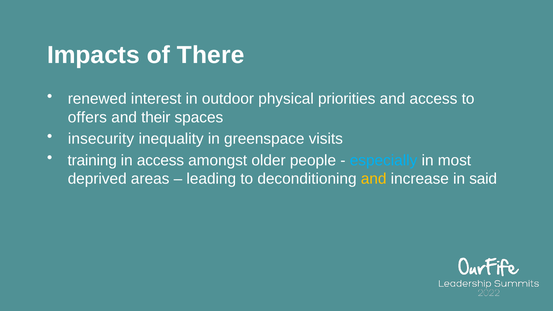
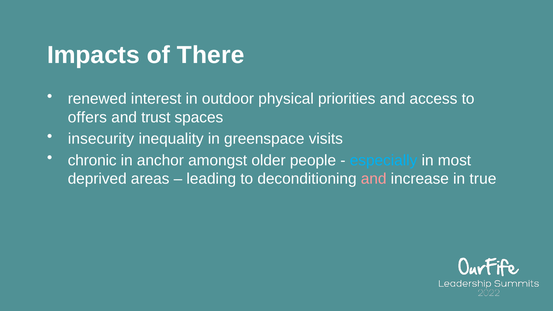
their: their -> trust
training: training -> chronic
in access: access -> anchor
and at (374, 179) colour: yellow -> pink
said: said -> true
